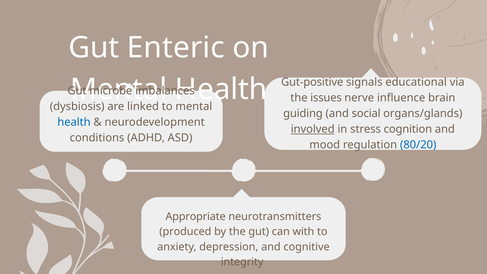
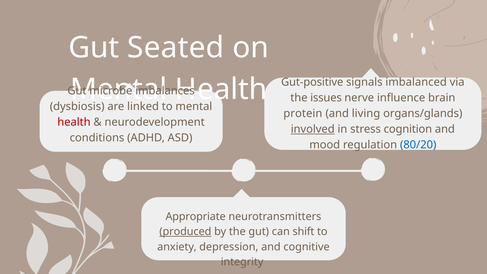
Enteric: Enteric -> Seated
educational: educational -> imbalanced
guiding: guiding -> protein
social: social -> living
health at (74, 122) colour: blue -> red
produced underline: none -> present
with: with -> shift
